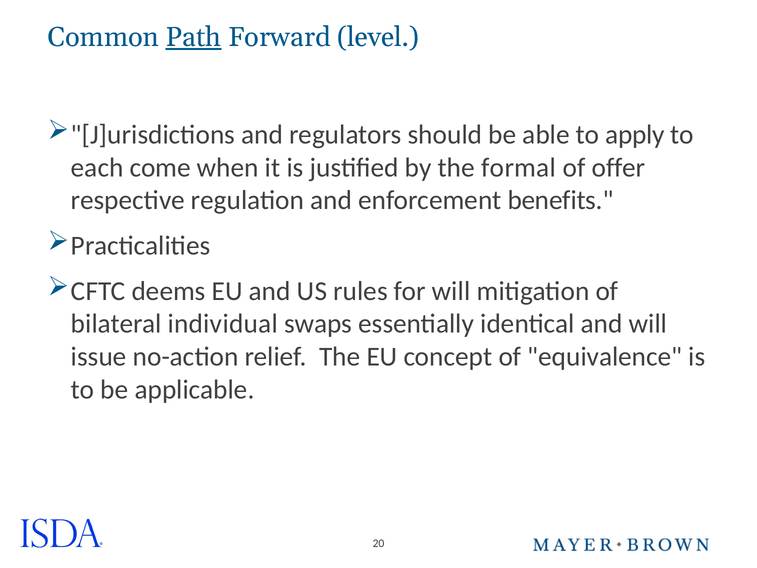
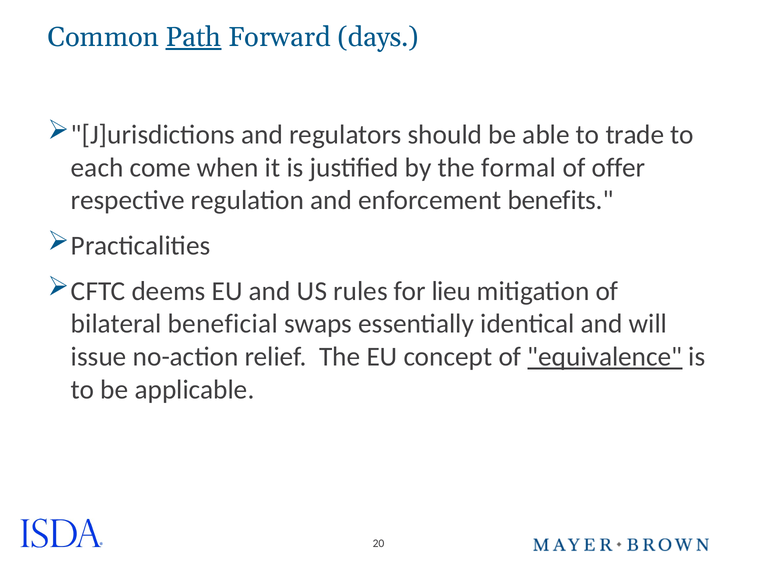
level: level -> days
apply: apply -> trade
for will: will -> lieu
individual: individual -> beneficial
equivalence underline: none -> present
